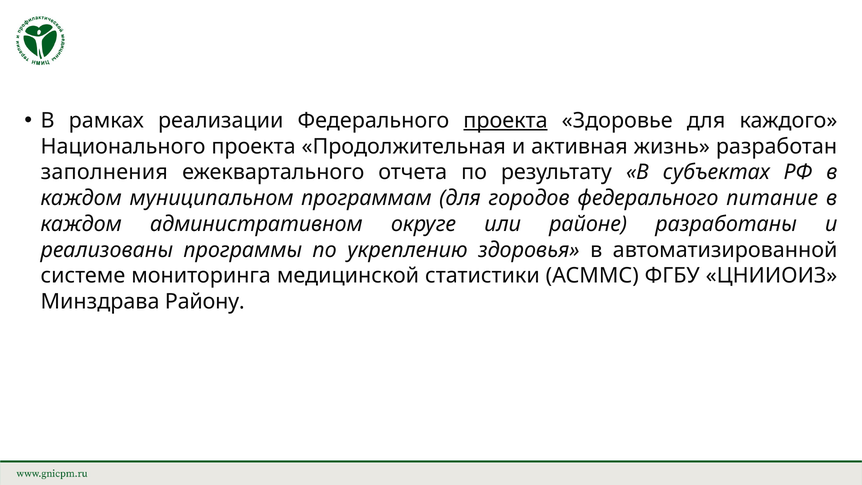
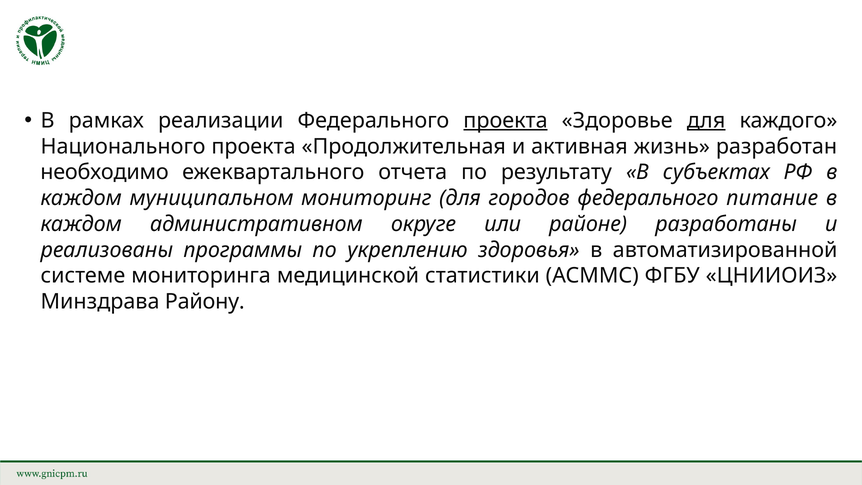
для at (706, 121) underline: none -> present
заполнения: заполнения -> необходимо
программам: программам -> мониторинг
